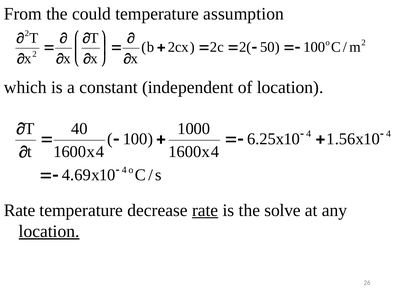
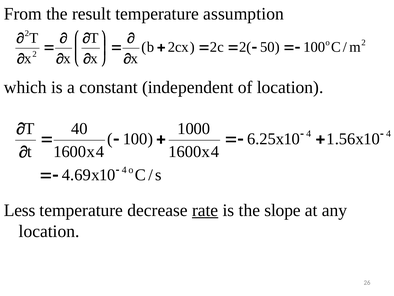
could: could -> result
Rate at (20, 210): Rate -> Less
solve: solve -> slope
location at (49, 231) underline: present -> none
